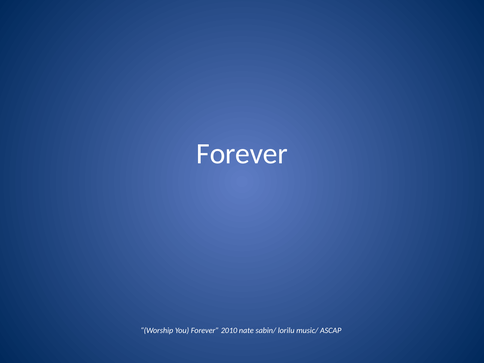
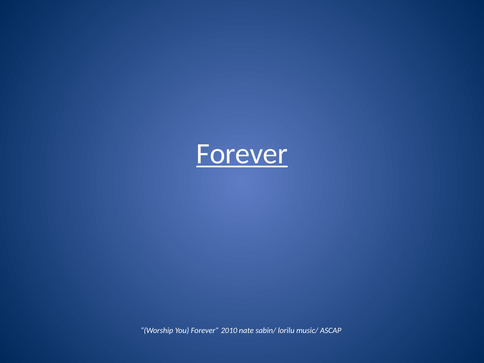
Forever at (242, 154) underline: none -> present
